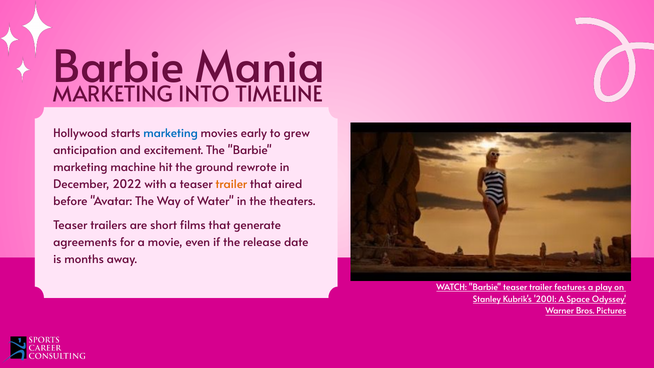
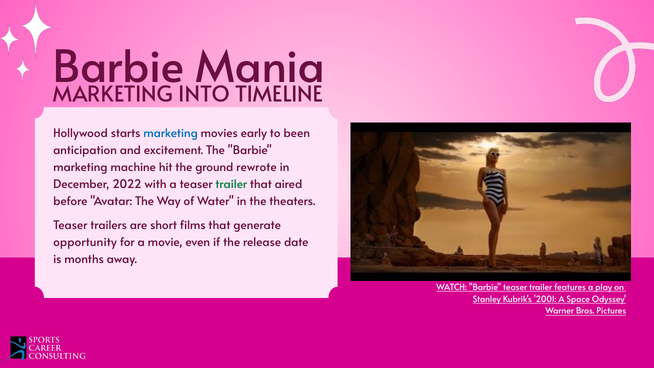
grew: grew -> been
trailer at (231, 184) colour: orange -> green
agreements: agreements -> opportunity
